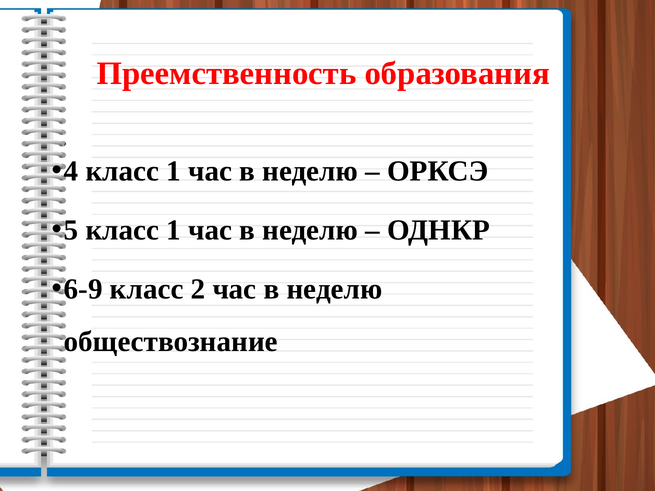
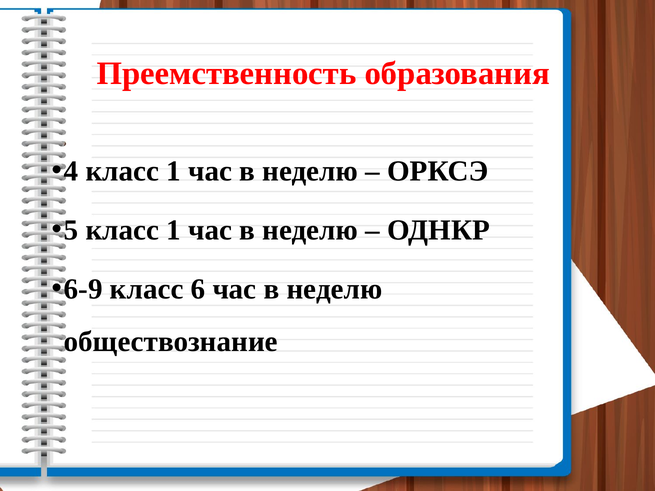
2: 2 -> 6
